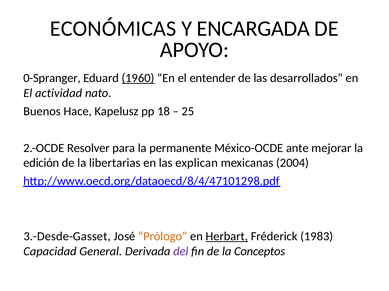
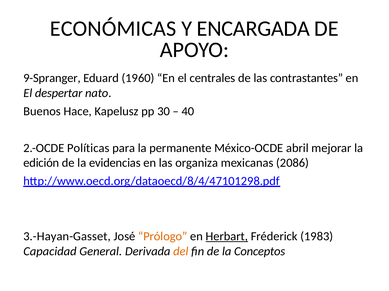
0-Spranger: 0-Spranger -> 9-Spranger
1960 underline: present -> none
entender: entender -> centrales
desarrollados: desarrollados -> contrastantes
actividad: actividad -> despertar
18: 18 -> 30
25: 25 -> 40
Resolver: Resolver -> Políticas
ante: ante -> abril
libertarias: libertarias -> evidencias
explican: explican -> organiza
2004: 2004 -> 2086
3.-Desde-Gasset: 3.-Desde-Gasset -> 3.-Hayan-Gasset
del colour: purple -> orange
